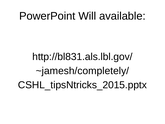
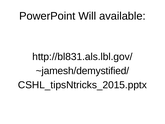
~jamesh/completely/: ~jamesh/completely/ -> ~jamesh/demystified/
